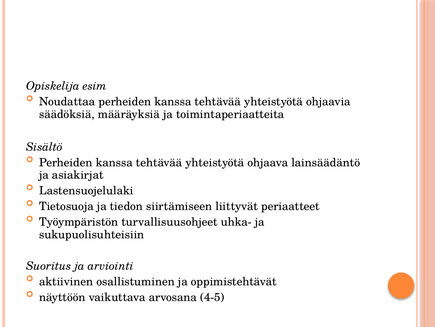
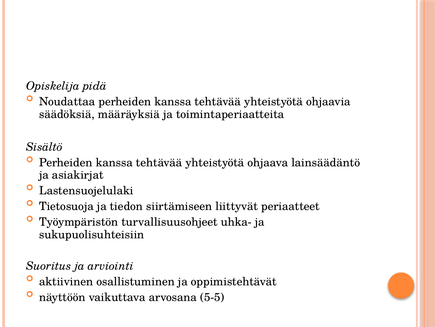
esim: esim -> pidä
4-5: 4-5 -> 5-5
